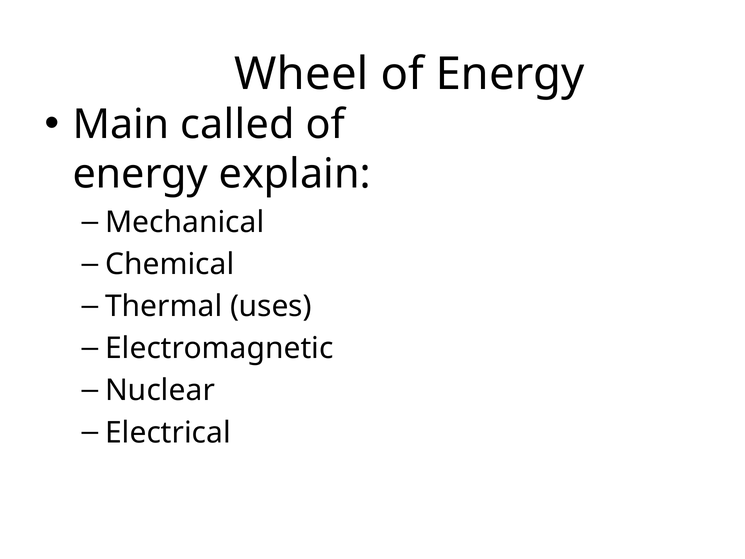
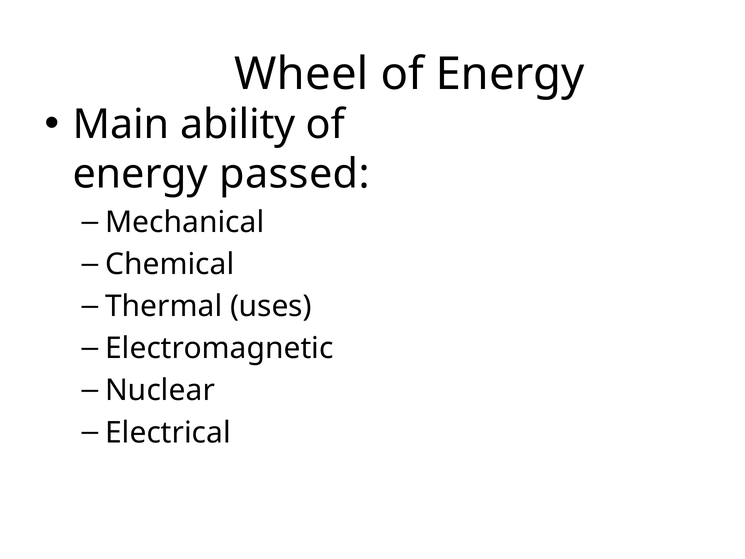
called: called -> ability
explain: explain -> passed
